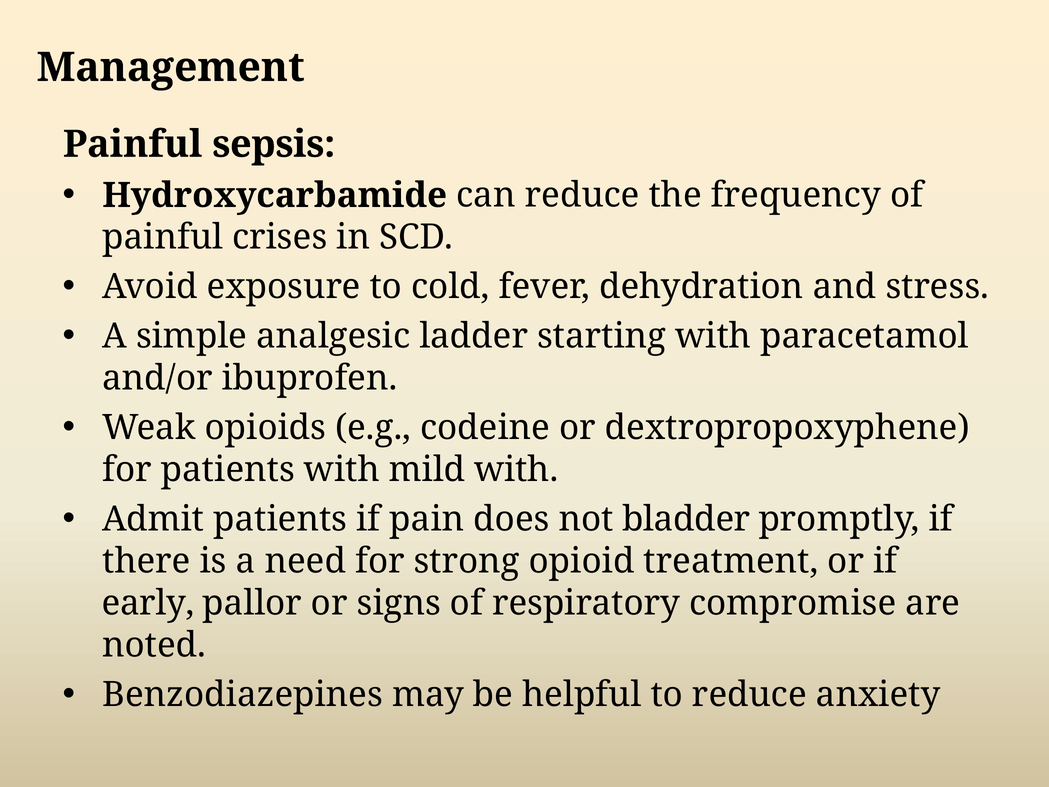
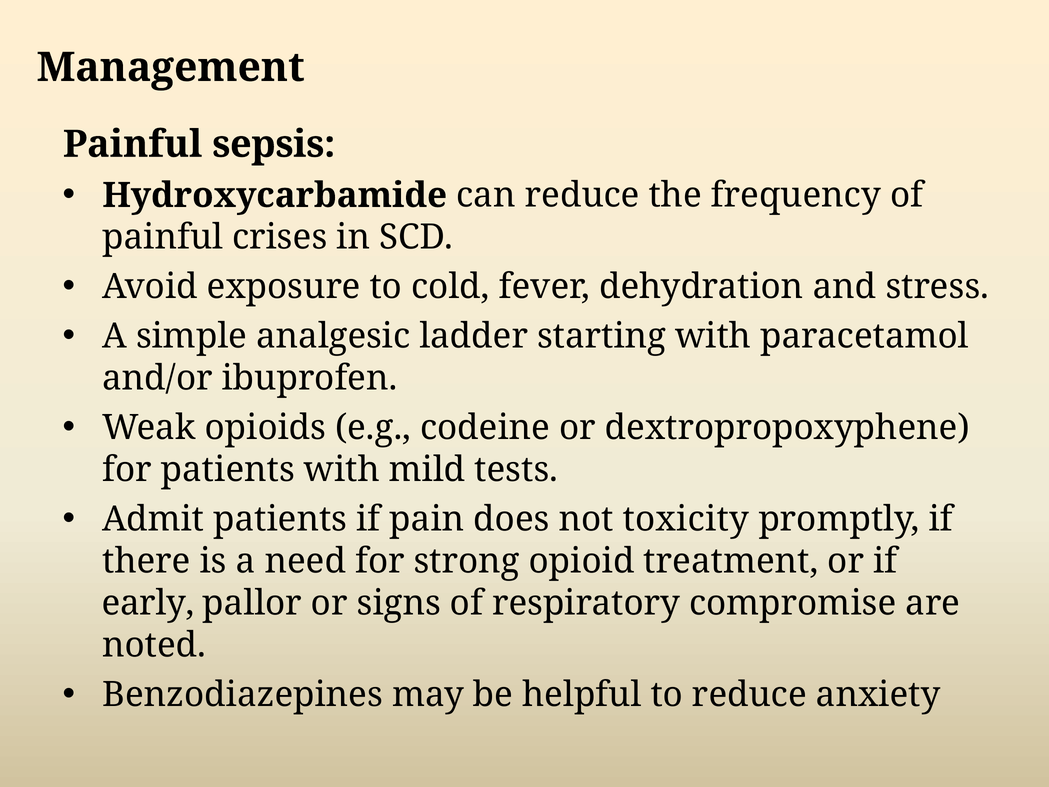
mild with: with -> tests
bladder: bladder -> toxicity
